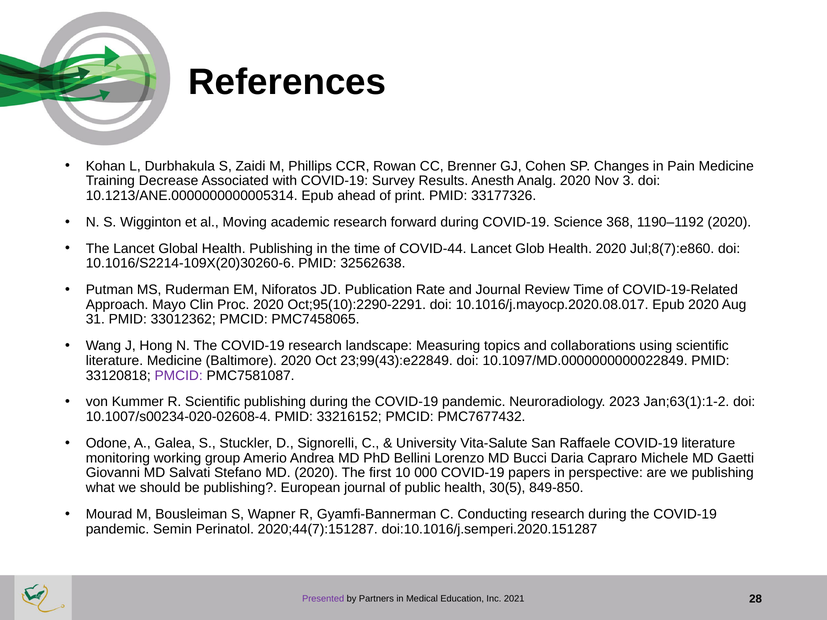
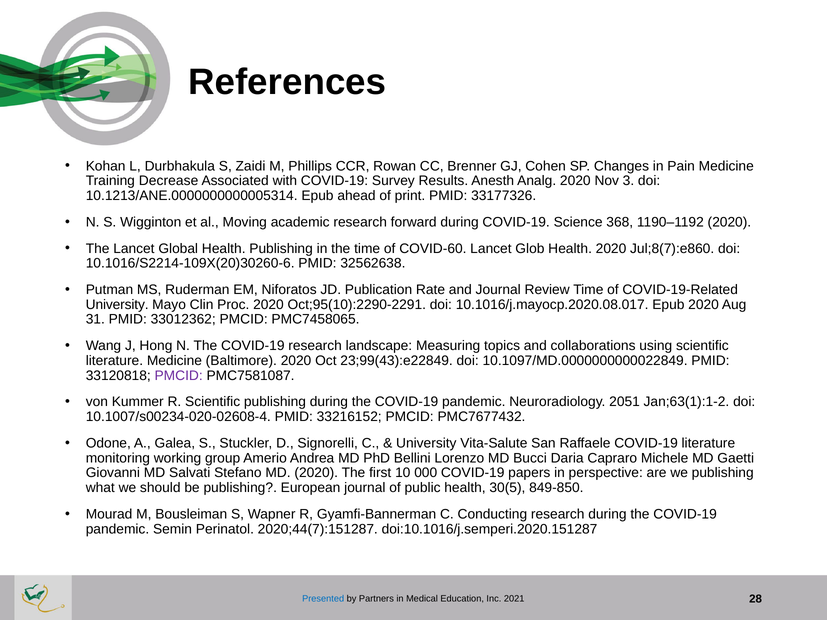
COVID-44: COVID-44 -> COVID-60
Approach at (117, 305): Approach -> University
2023: 2023 -> 2051
Presented colour: purple -> blue
